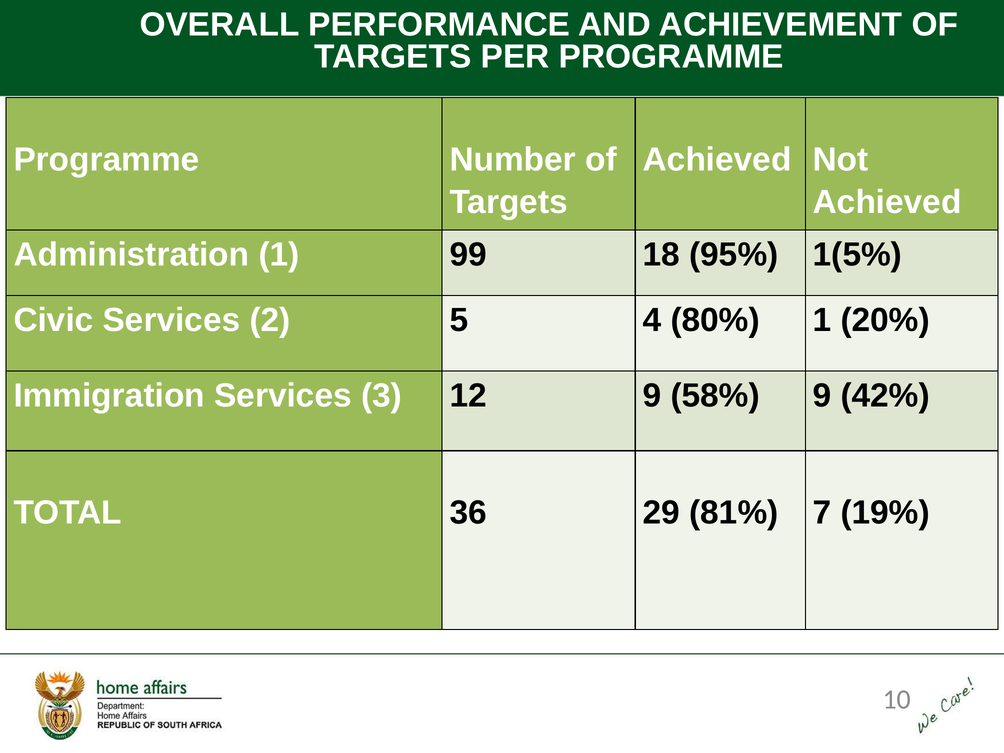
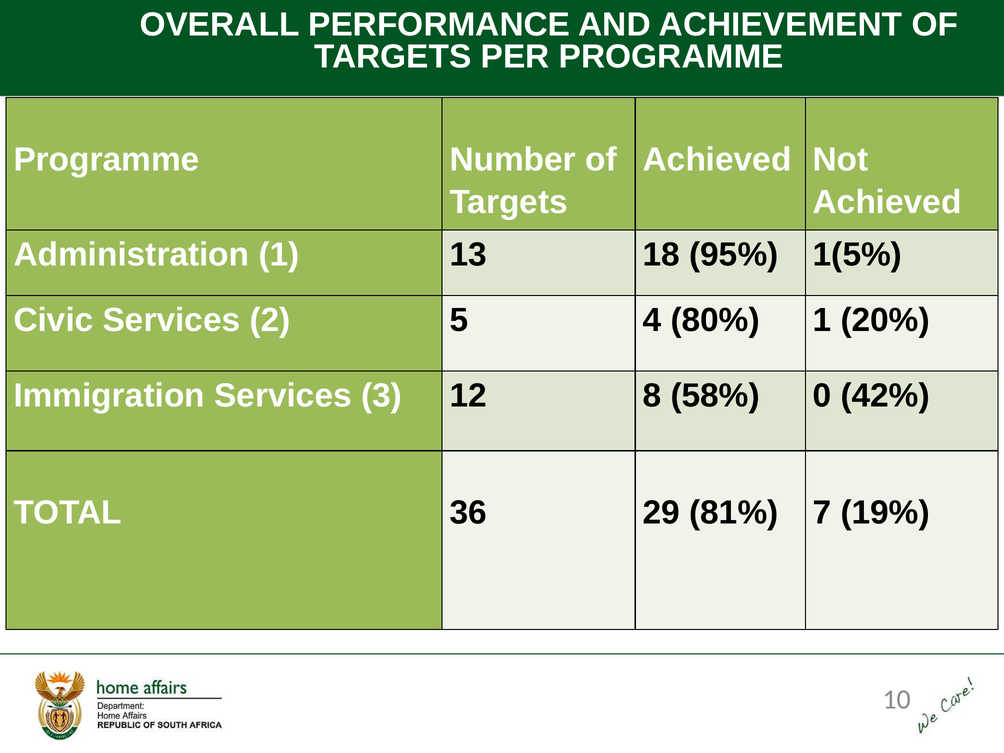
99: 99 -> 13
12 9: 9 -> 8
58% 9: 9 -> 0
